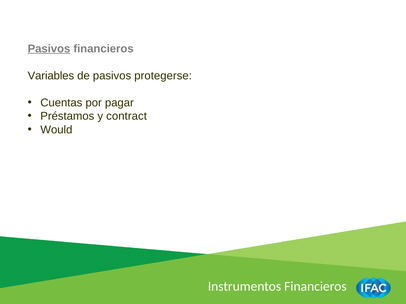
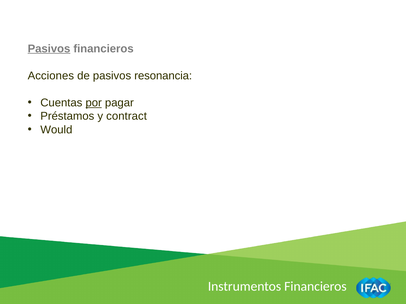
Variables: Variables -> Acciones
protegerse: protegerse -> resonancia
por underline: none -> present
